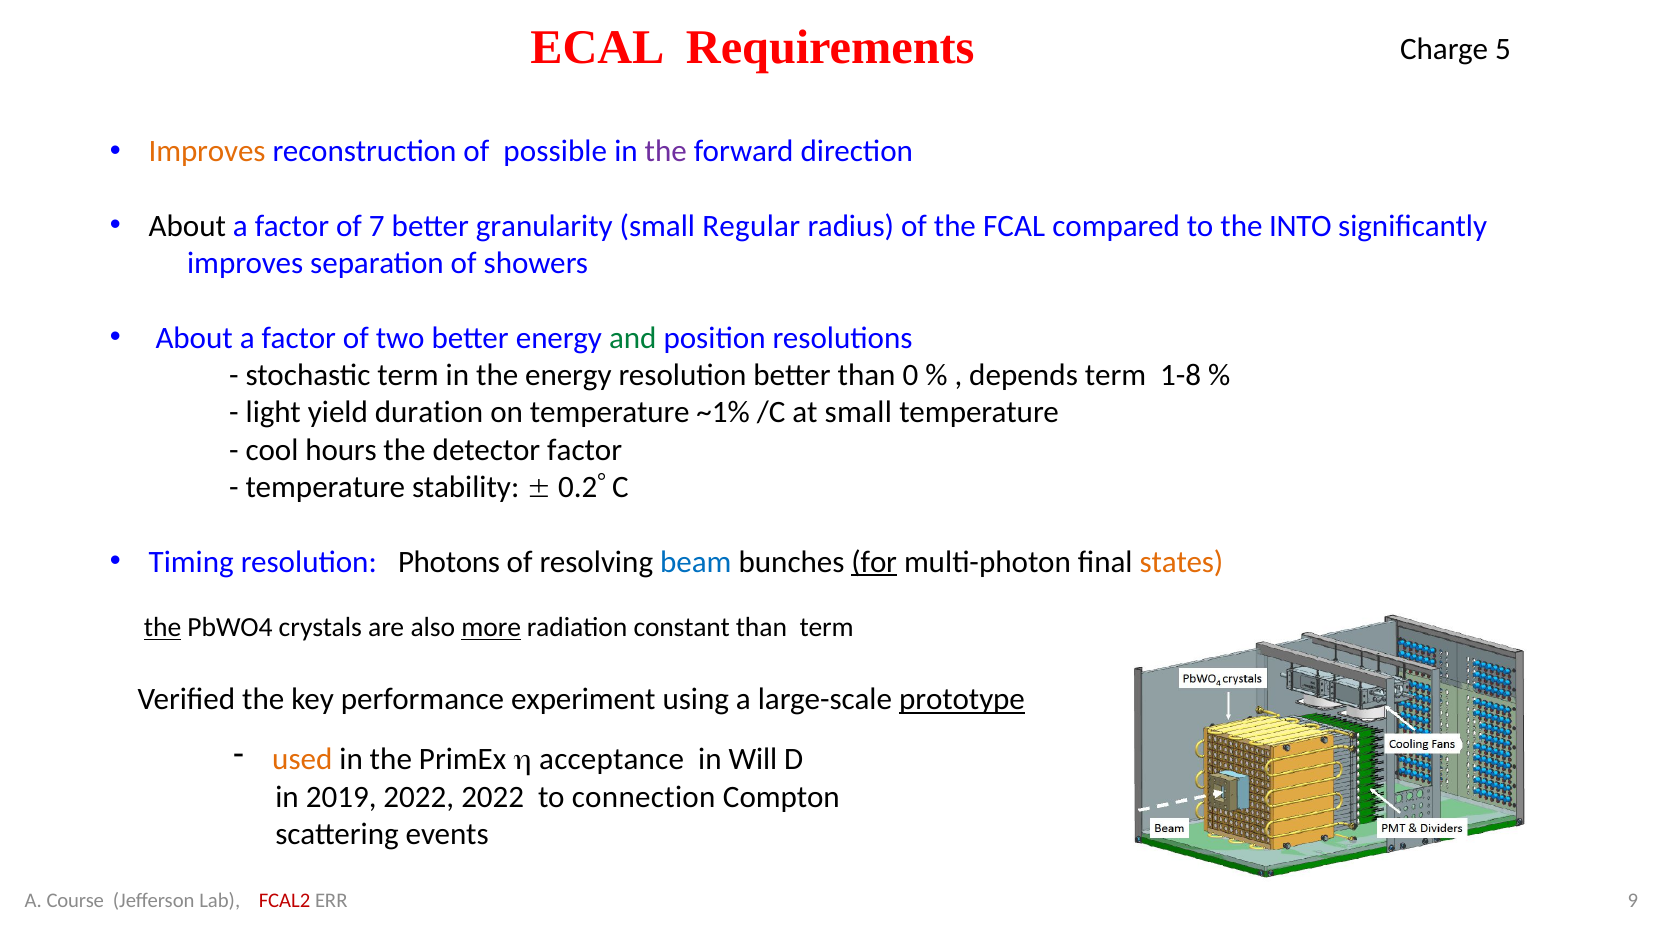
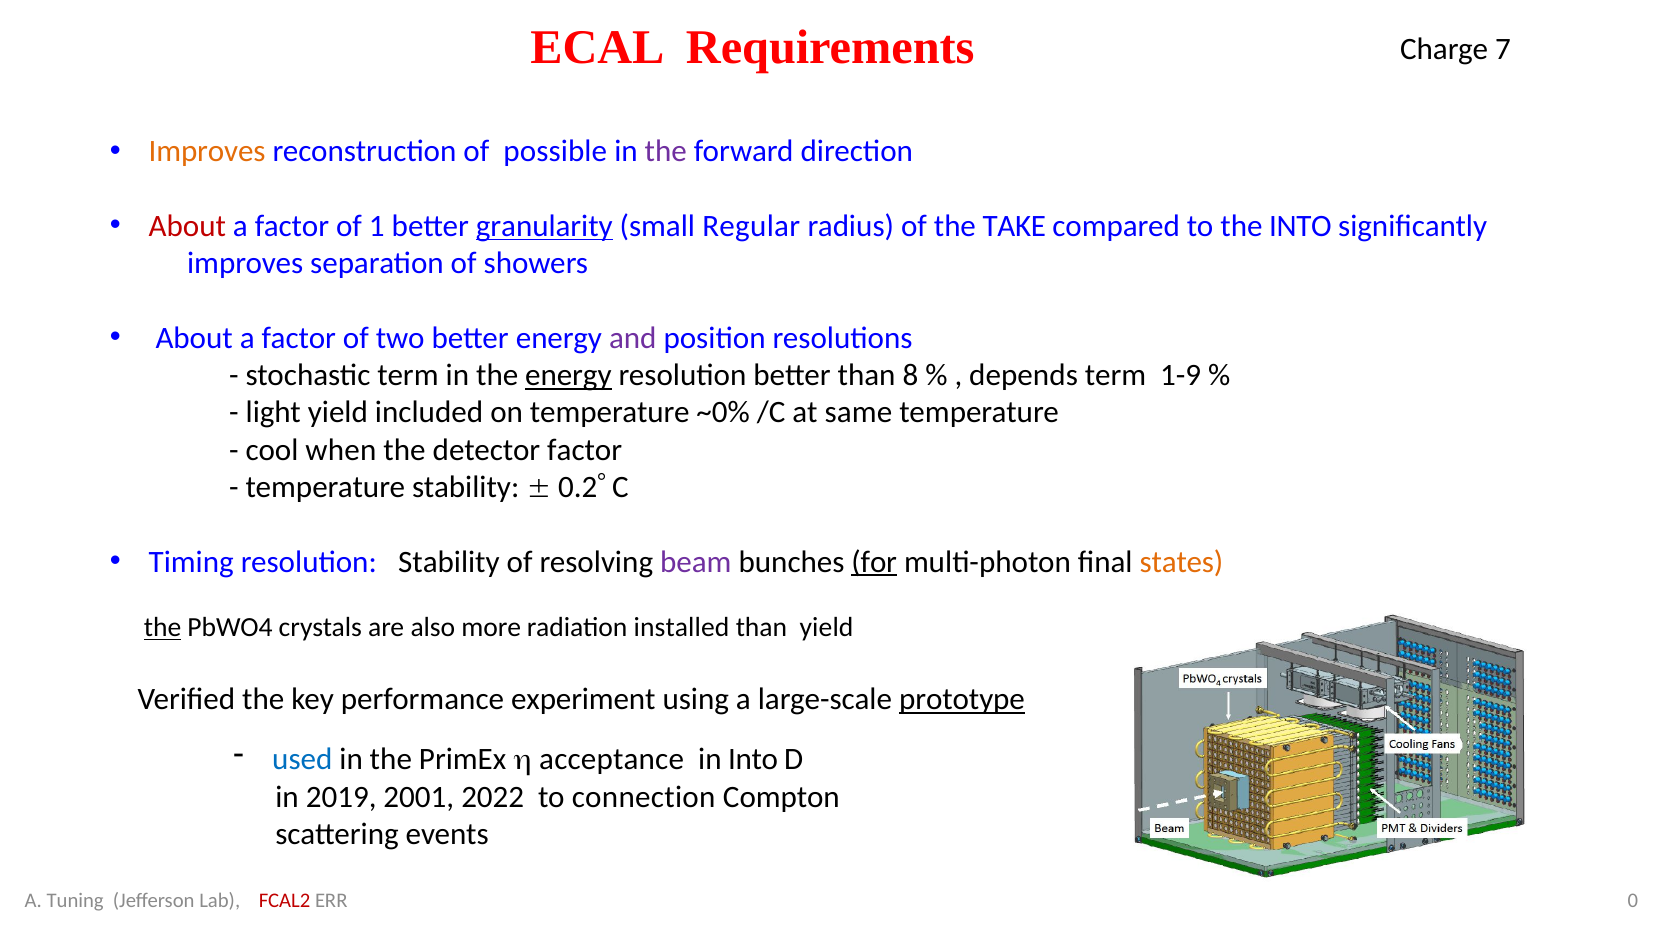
5: 5 -> 7
About at (187, 226) colour: black -> red
7: 7 -> 1
granularity underline: none -> present
FCAL: FCAL -> TAKE
and colour: green -> purple
energy at (568, 375) underline: none -> present
0: 0 -> 8
1-8: 1-8 -> 1-9
duration: duration -> included
~1%: ~1% -> ~0%
at small: small -> same
hours: hours -> when
resolution Photons: Photons -> Stability
beam colour: blue -> purple
more underline: present -> none
constant: constant -> installed
than term: term -> yield
used colour: orange -> blue
in Will: Will -> Into
2019 2022: 2022 -> 2001
Course: Course -> Tuning
9: 9 -> 0
